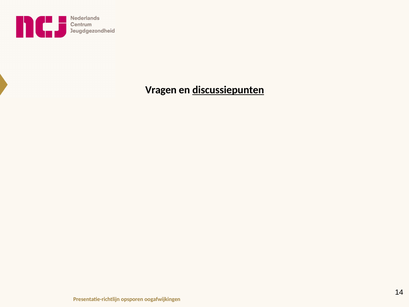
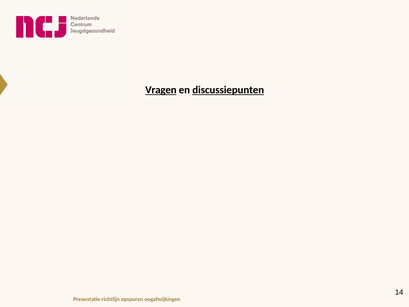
Vragen underline: none -> present
